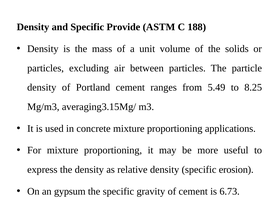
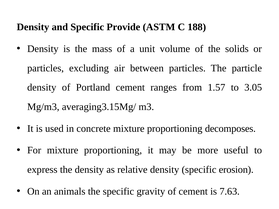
5.49: 5.49 -> 1.57
8.25: 8.25 -> 3.05
applications: applications -> decomposes
gypsum: gypsum -> animals
6.73: 6.73 -> 7.63
